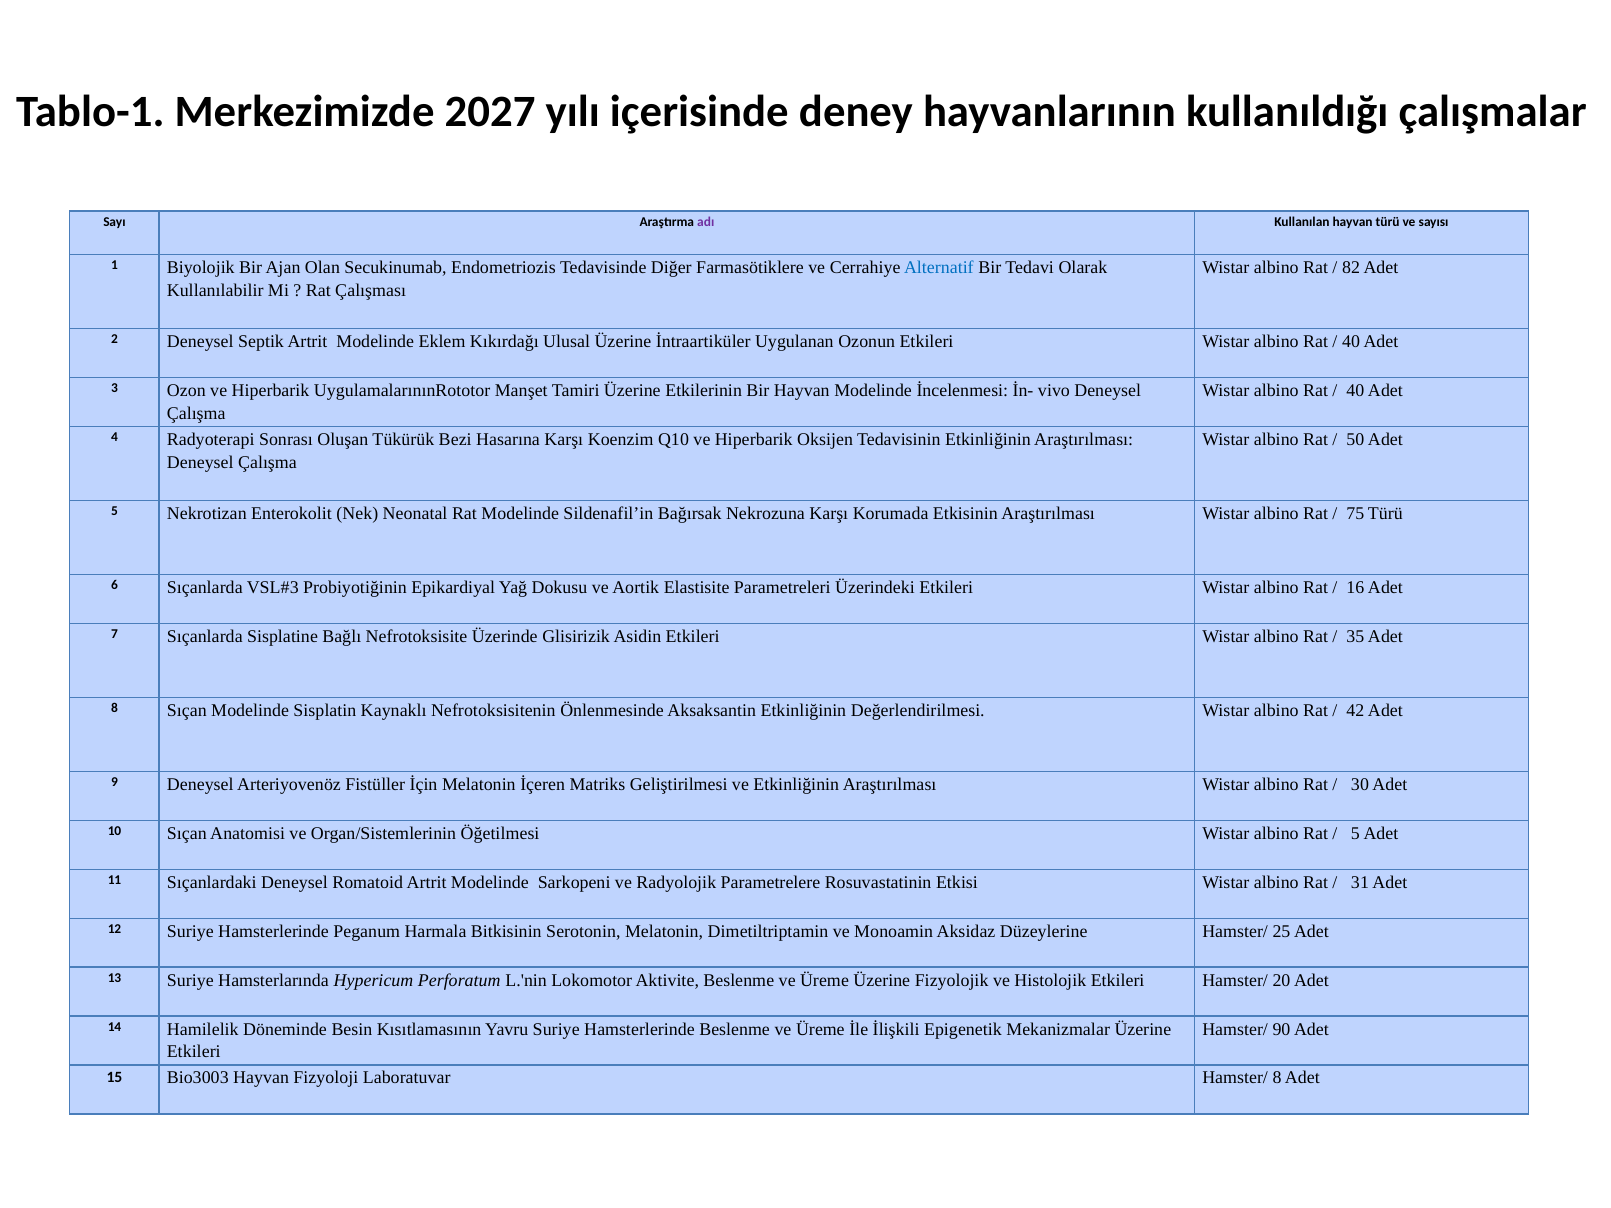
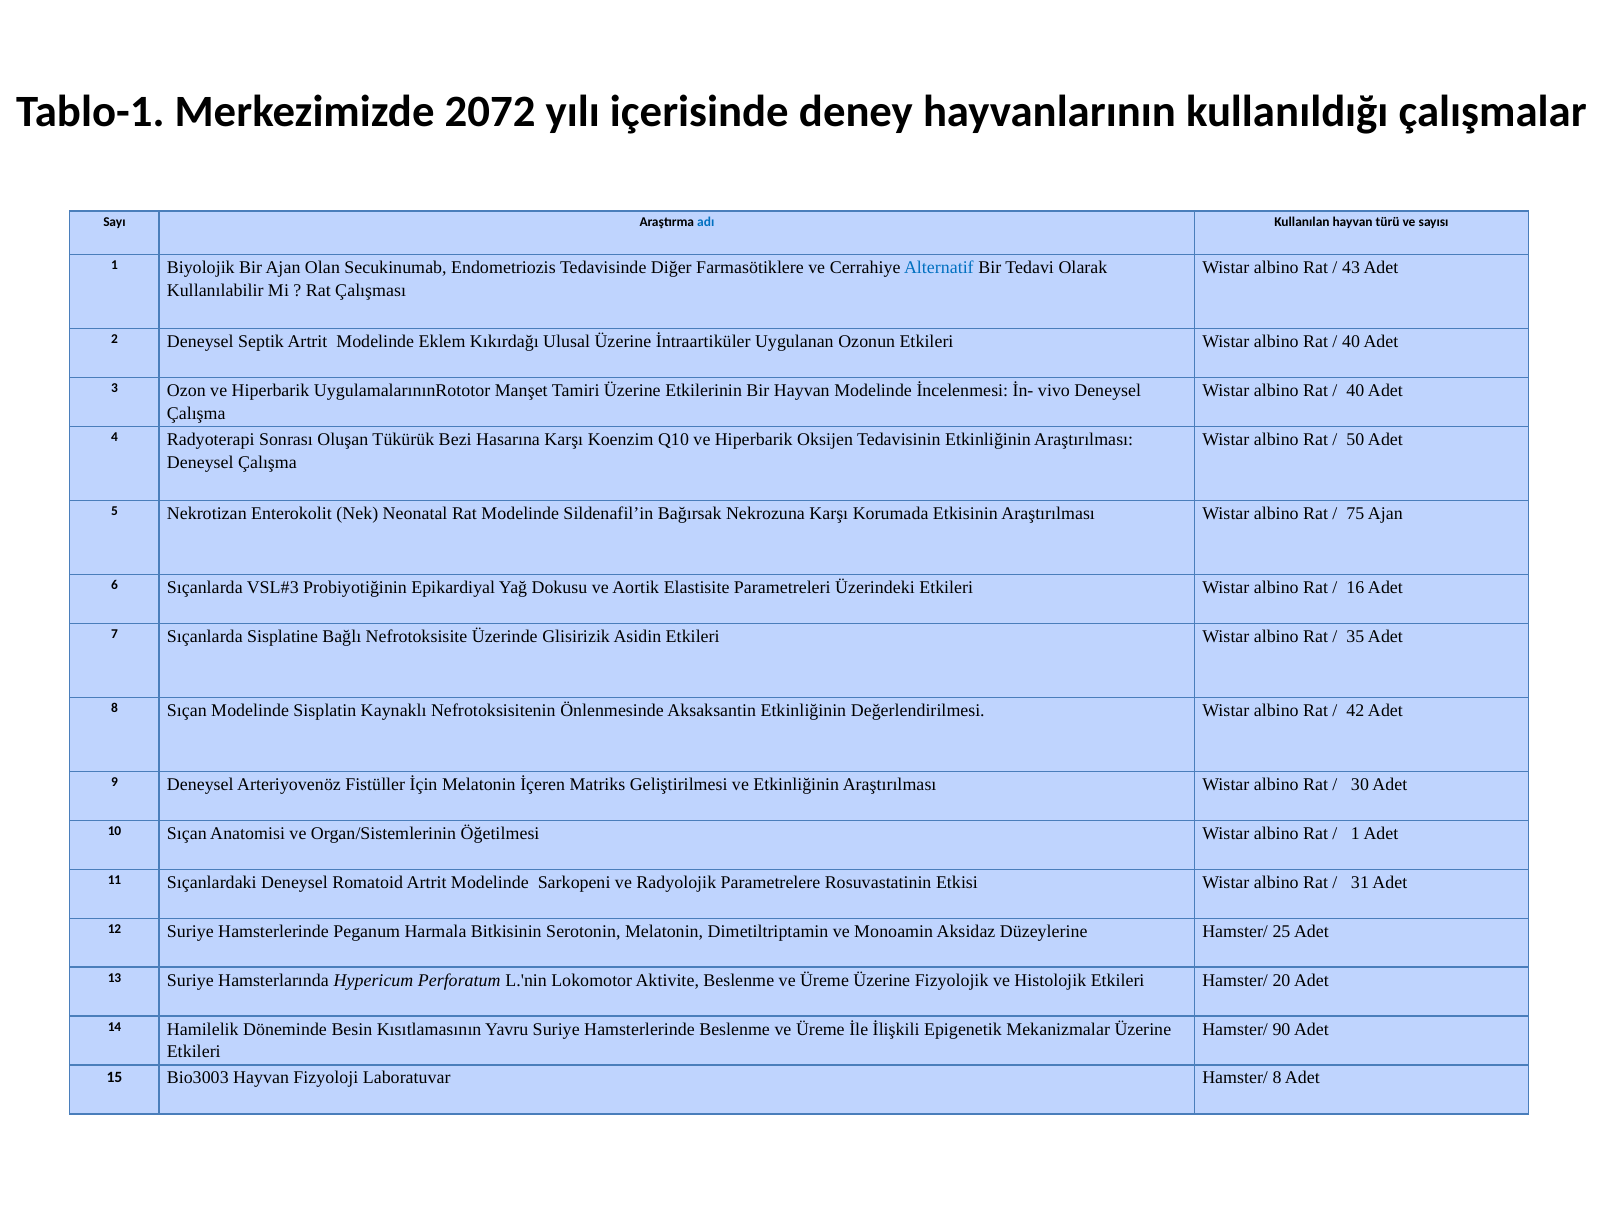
2027: 2027 -> 2072
adı colour: purple -> blue
82: 82 -> 43
75 Türü: Türü -> Ajan
5 at (1355, 834): 5 -> 1
